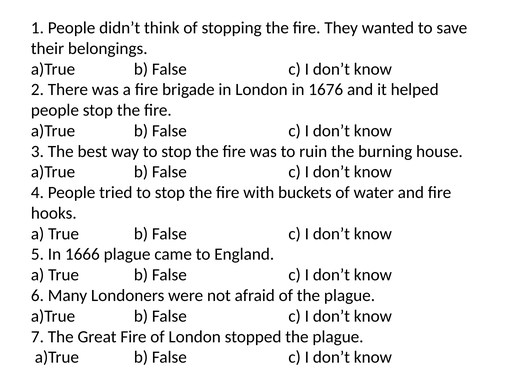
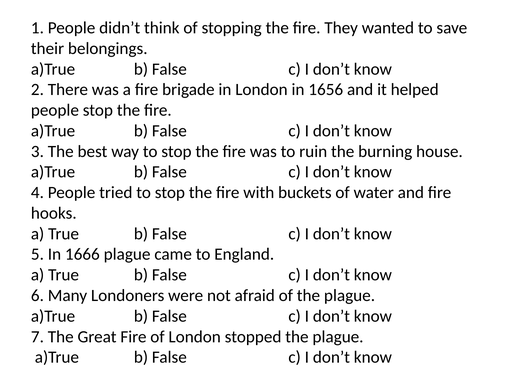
1676: 1676 -> 1656
